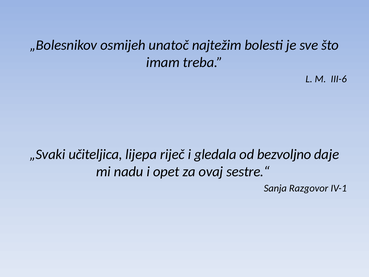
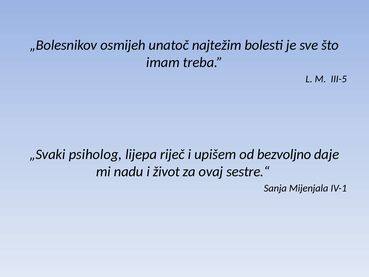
III-6: III-6 -> III-5
učiteljica: učiteljica -> psiholog
gledala: gledala -> upišem
opet: opet -> život
Razgovor: Razgovor -> Mijenjala
